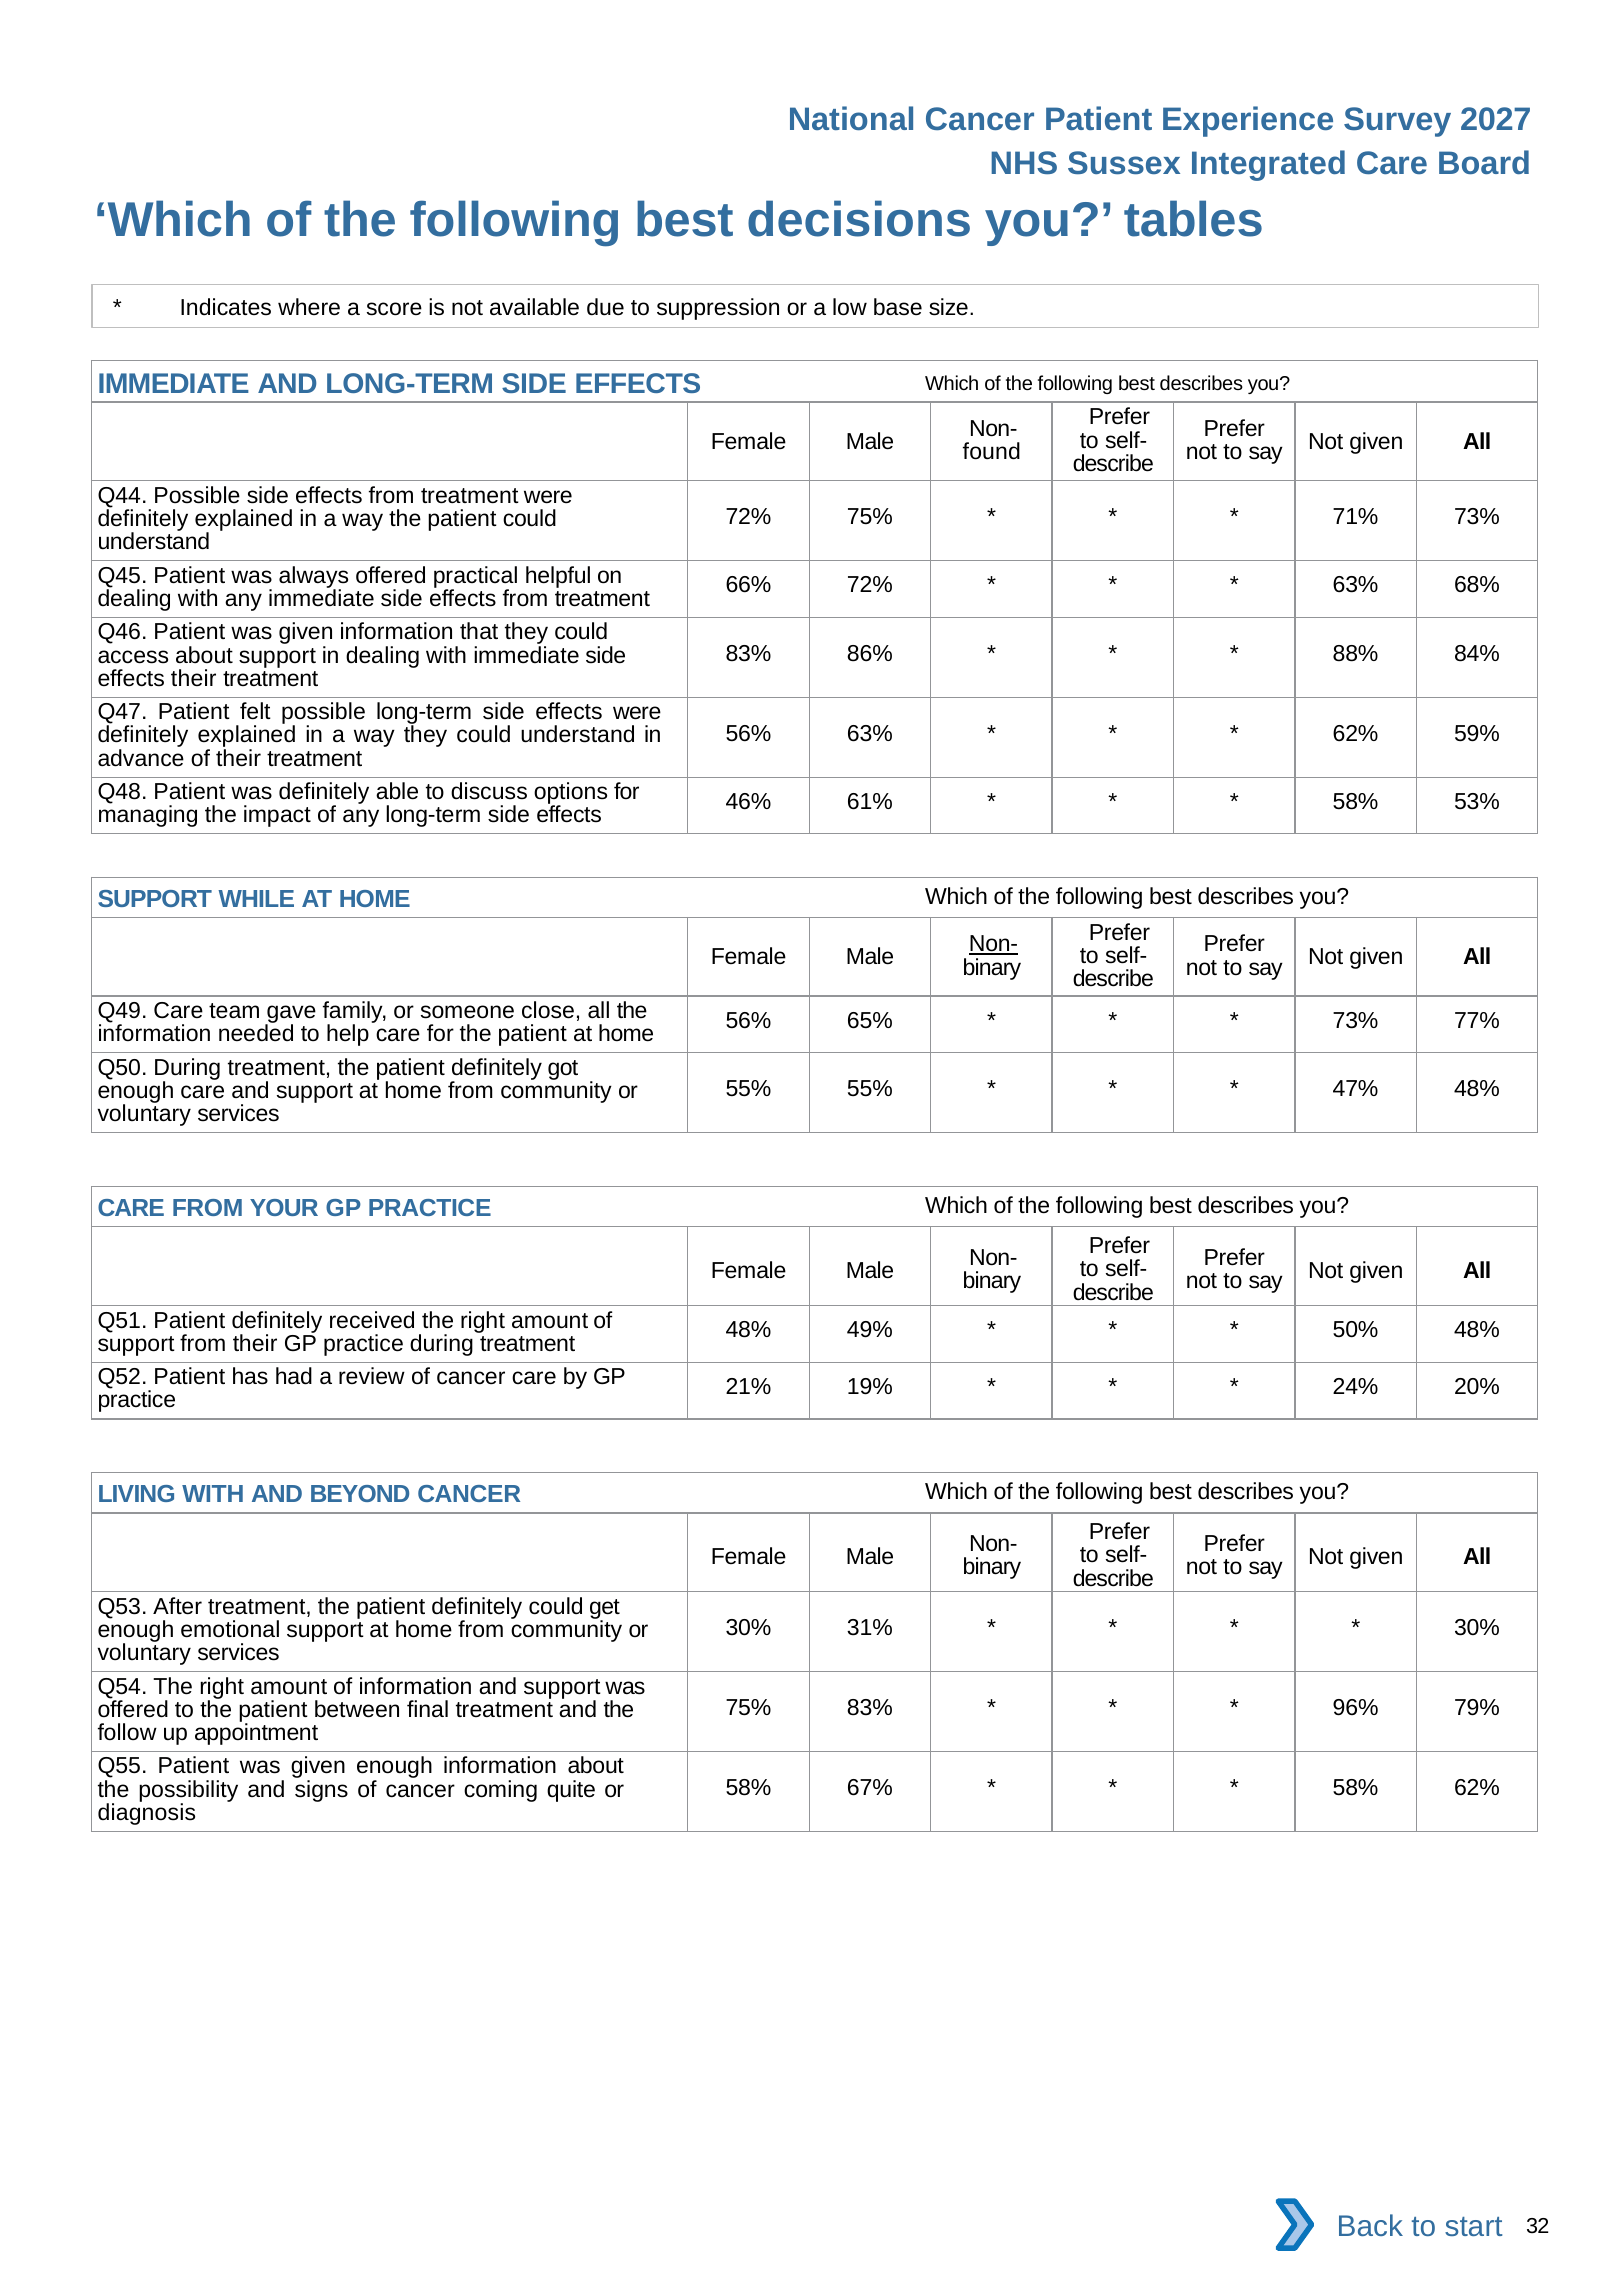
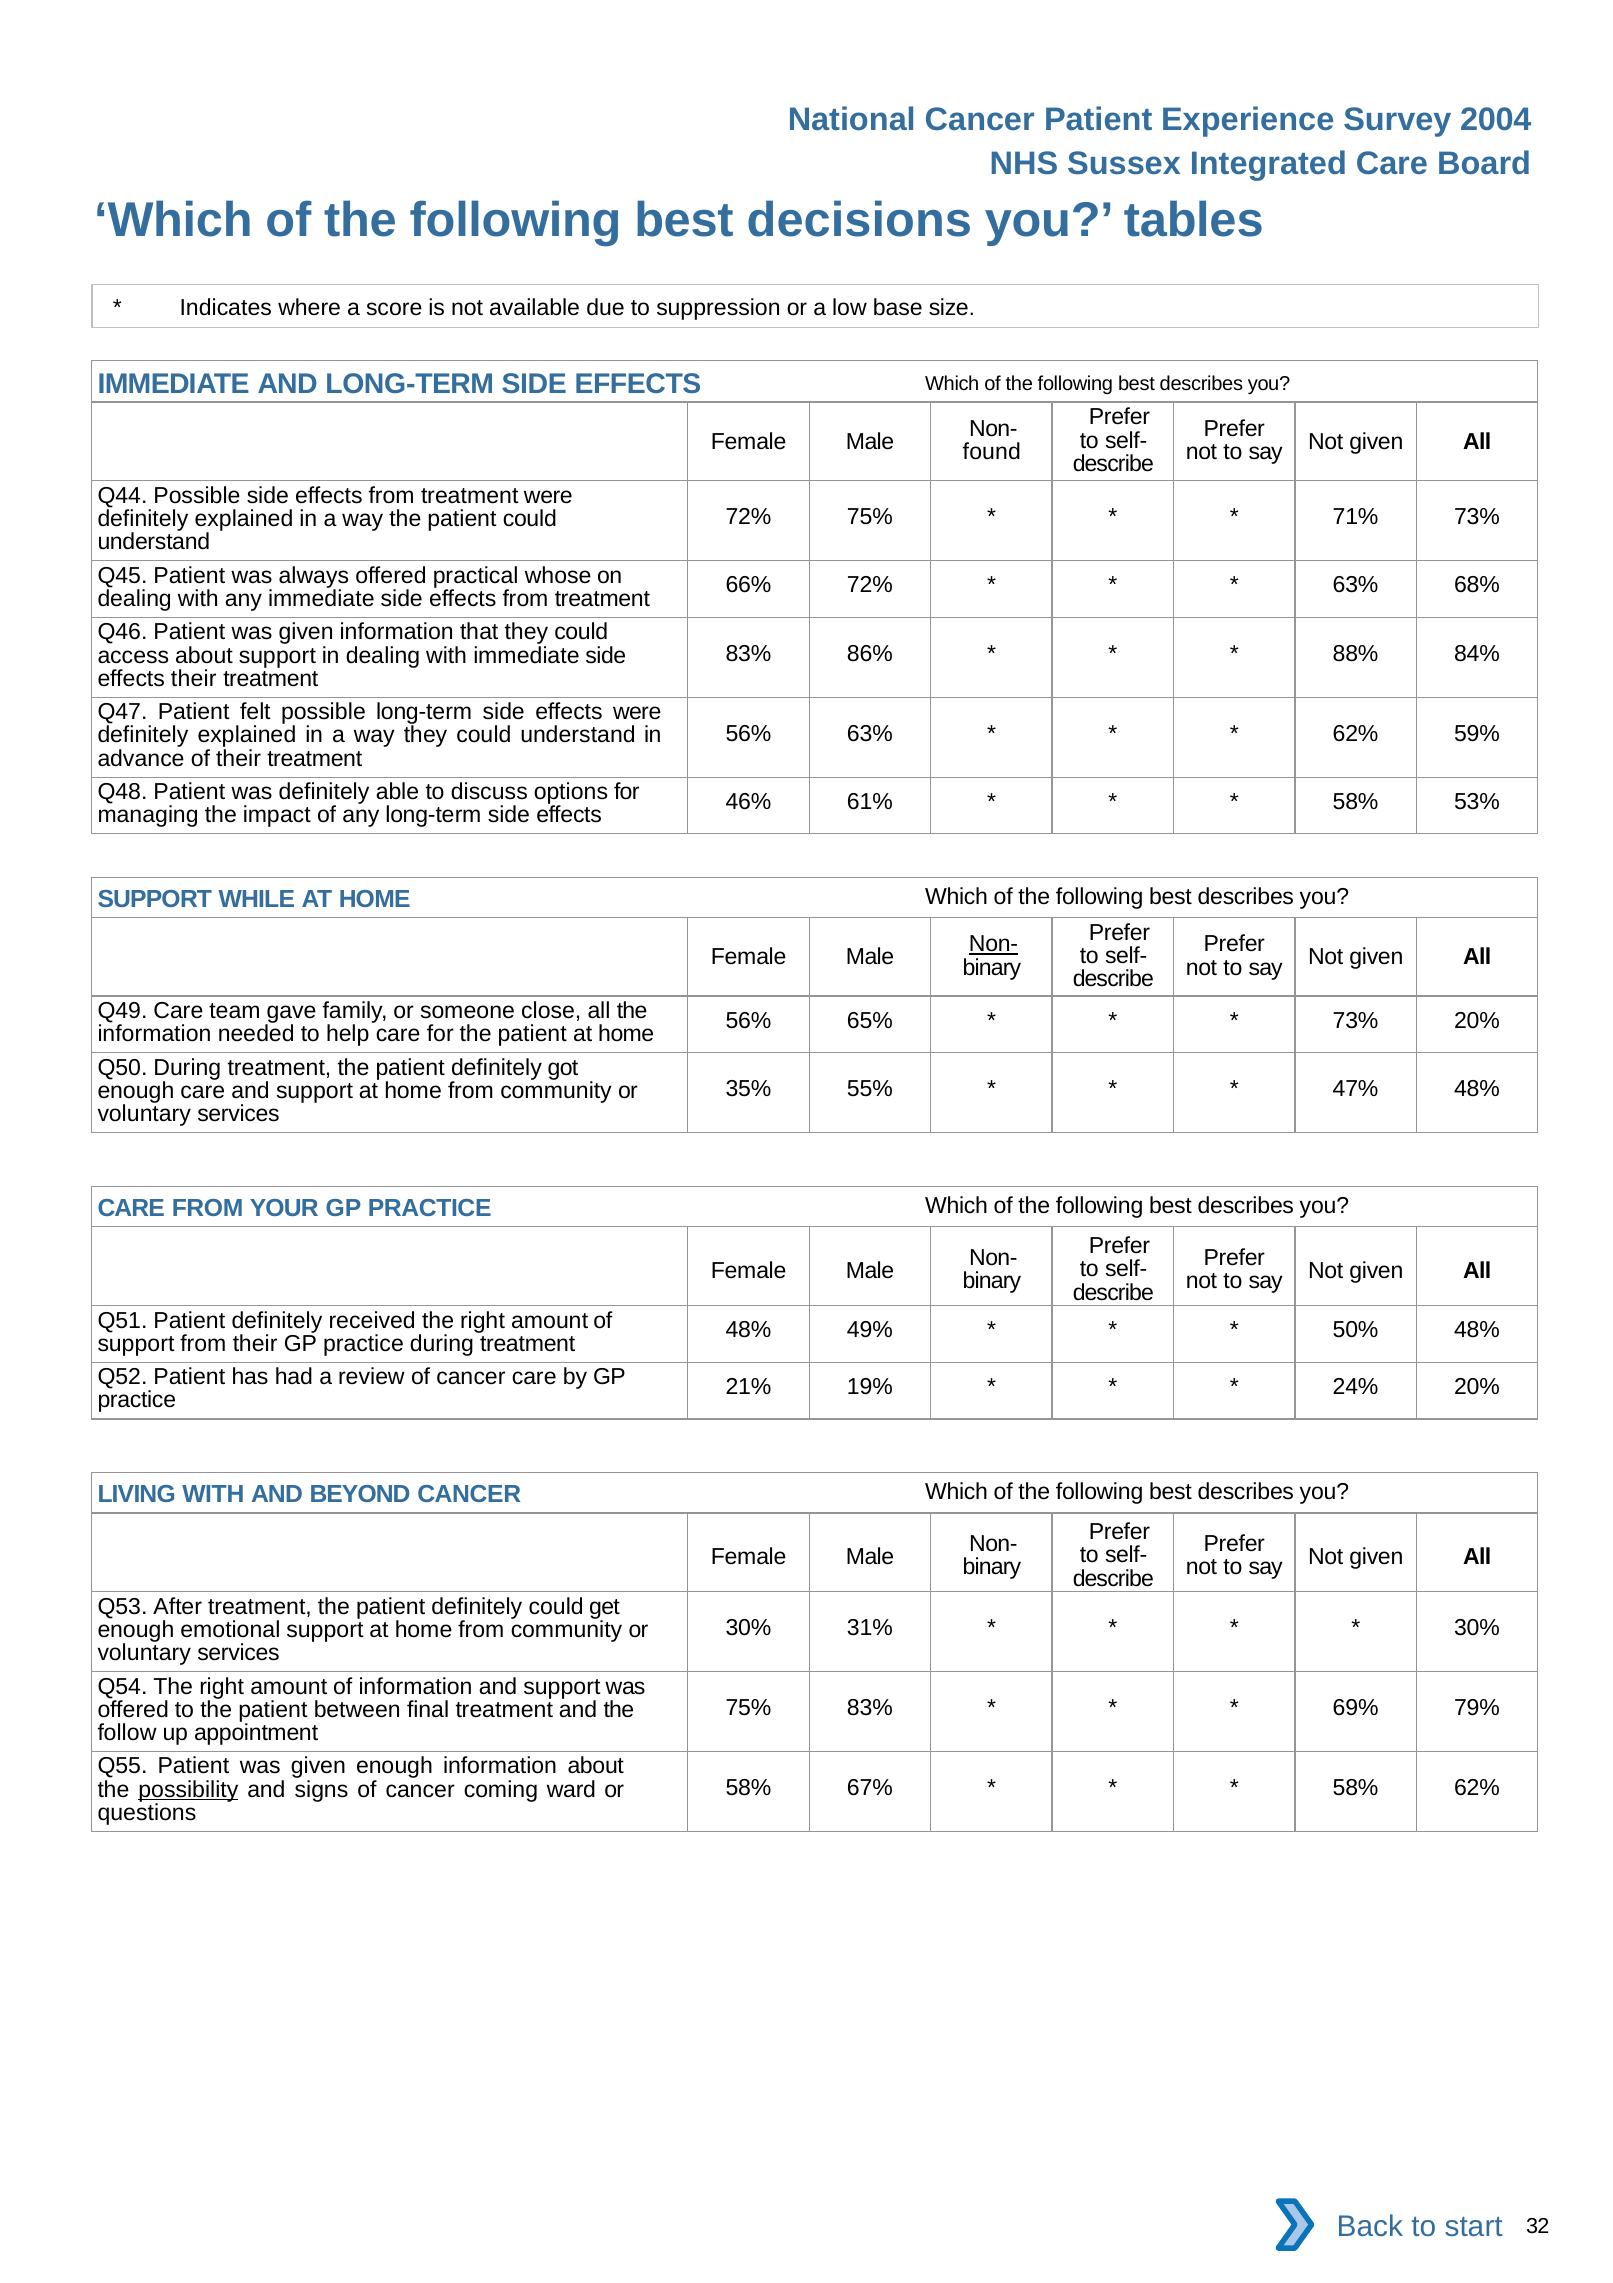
2027: 2027 -> 2004
helpful: helpful -> whose
73% 77%: 77% -> 20%
55% at (748, 1089): 55% -> 35%
96%: 96% -> 69%
possibility underline: none -> present
quite: quite -> ward
diagnosis: diagnosis -> questions
